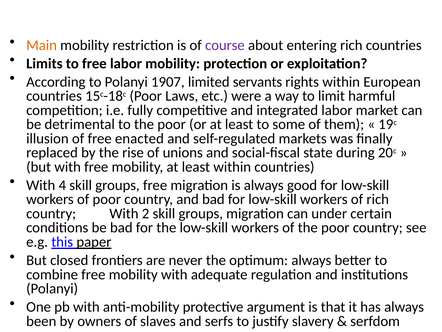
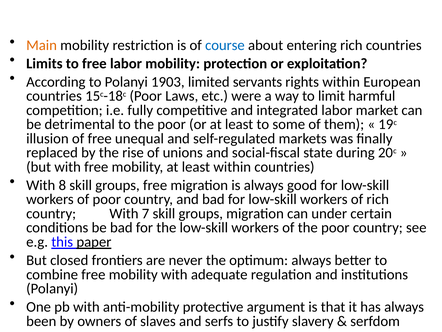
course colour: purple -> blue
1907: 1907 -> 1903
enacted: enacted -> unequal
4: 4 -> 8
2: 2 -> 7
